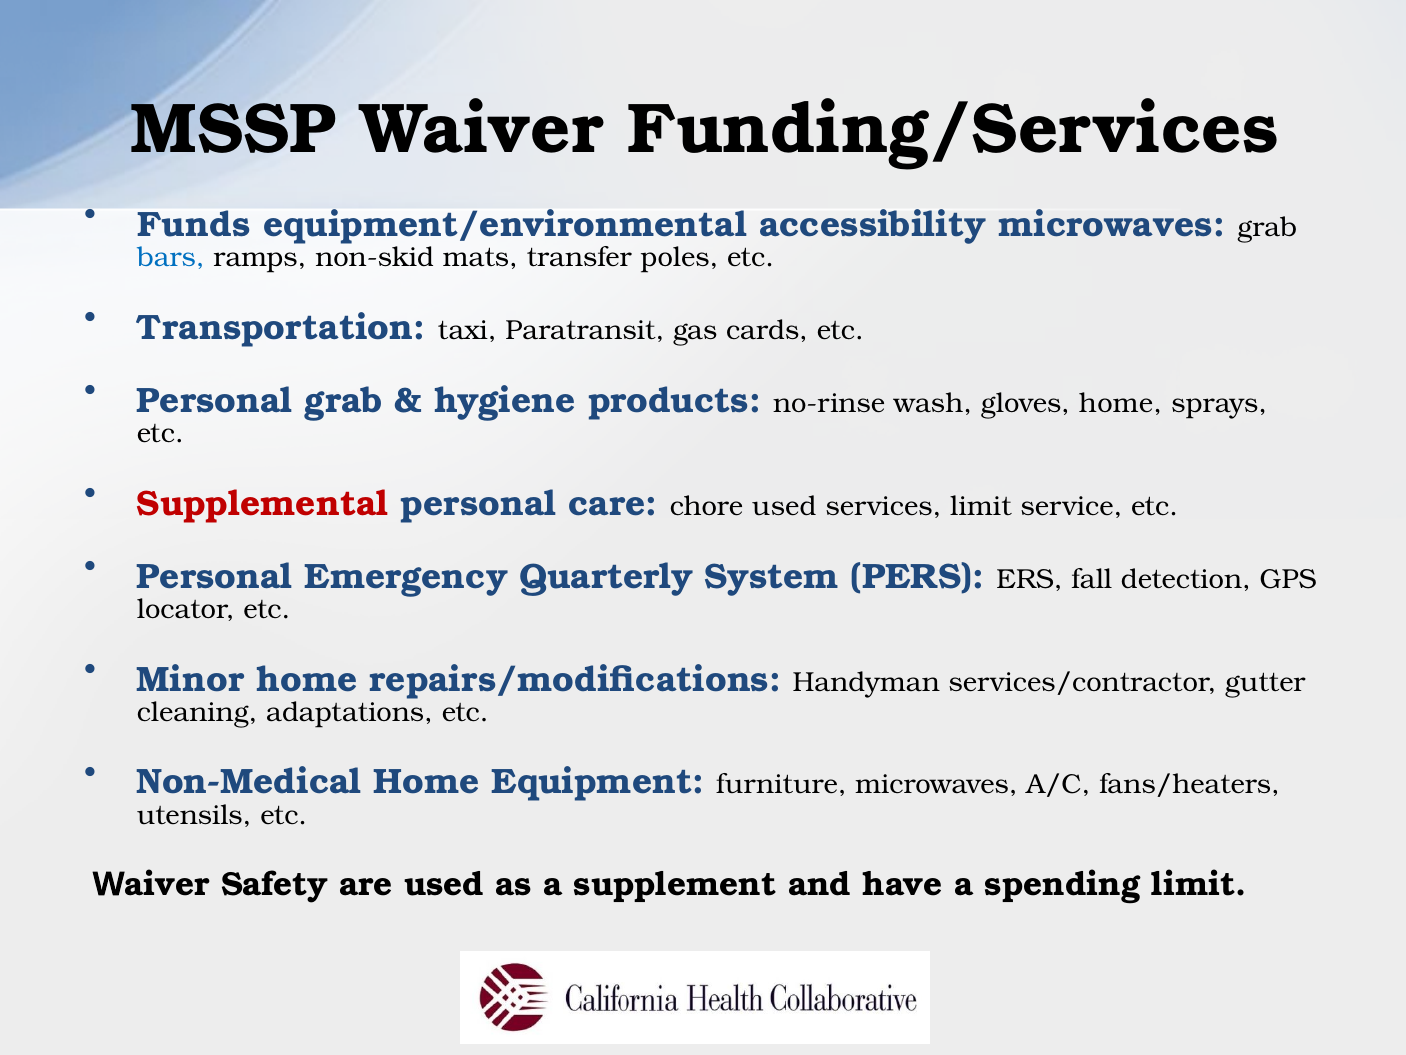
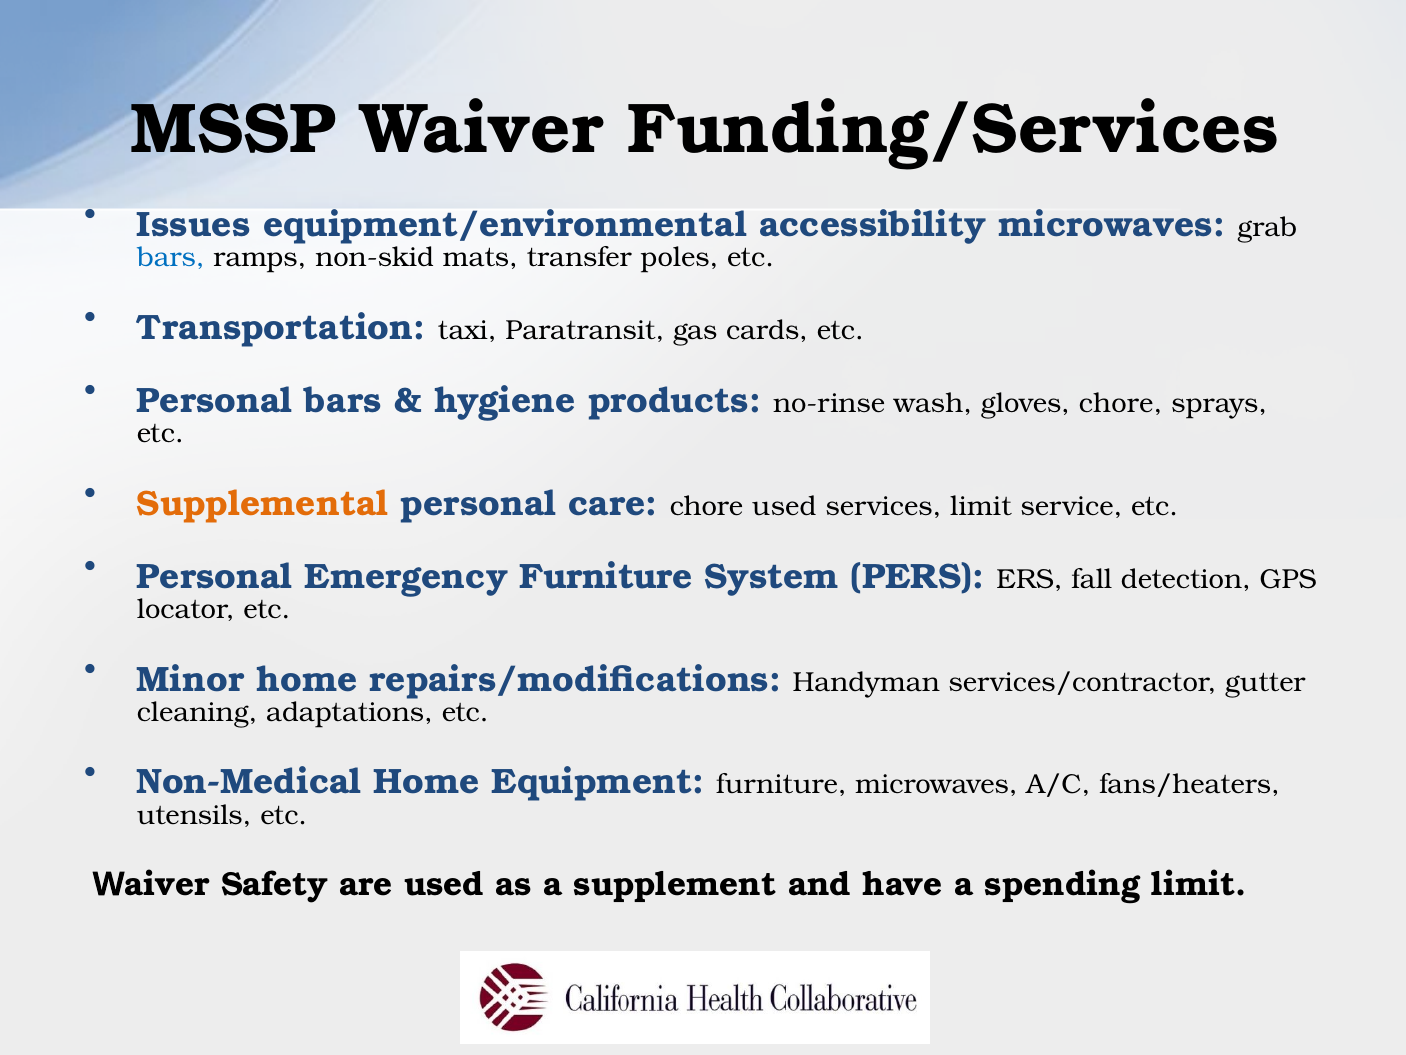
Funds: Funds -> Issues
Personal grab: grab -> bars
gloves home: home -> chore
Supplemental colour: red -> orange
Emergency Quarterly: Quarterly -> Furniture
